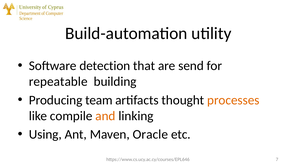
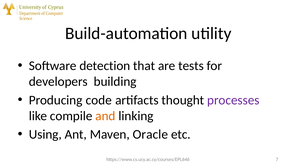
send: send -> tests
repeatable: repeatable -> developers
team: team -> code
processes colour: orange -> purple
